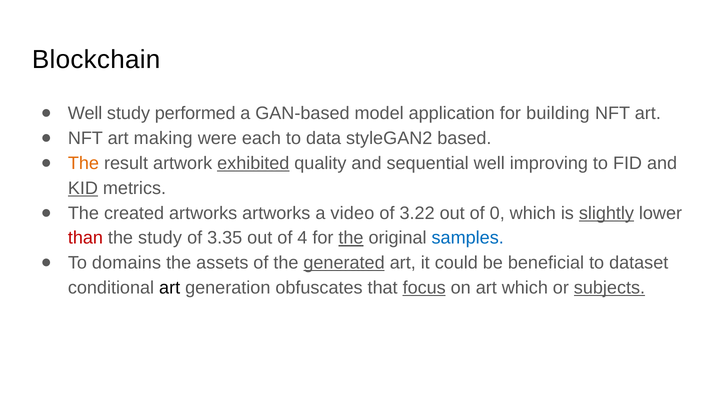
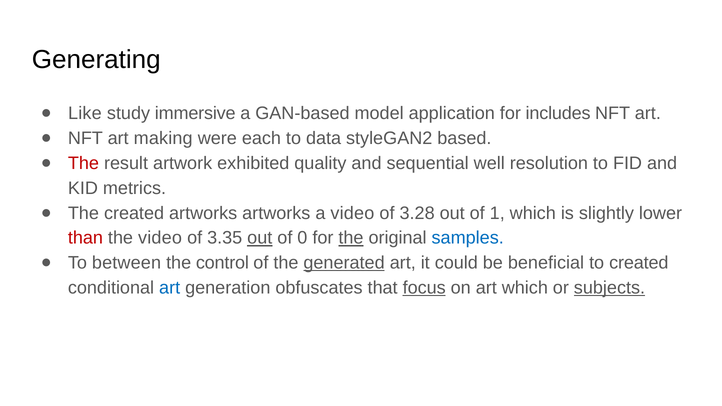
Blockchain: Blockchain -> Generating
Well at (85, 114): Well -> Like
performed: performed -> immersive
building: building -> includes
The at (83, 163) colour: orange -> red
exhibited underline: present -> none
improving: improving -> resolution
KID underline: present -> none
3.22: 3.22 -> 3.28
0: 0 -> 1
slightly underline: present -> none
the study: study -> video
out at (260, 238) underline: none -> present
4: 4 -> 0
domains: domains -> between
assets: assets -> control
to dataset: dataset -> created
art at (170, 288) colour: black -> blue
